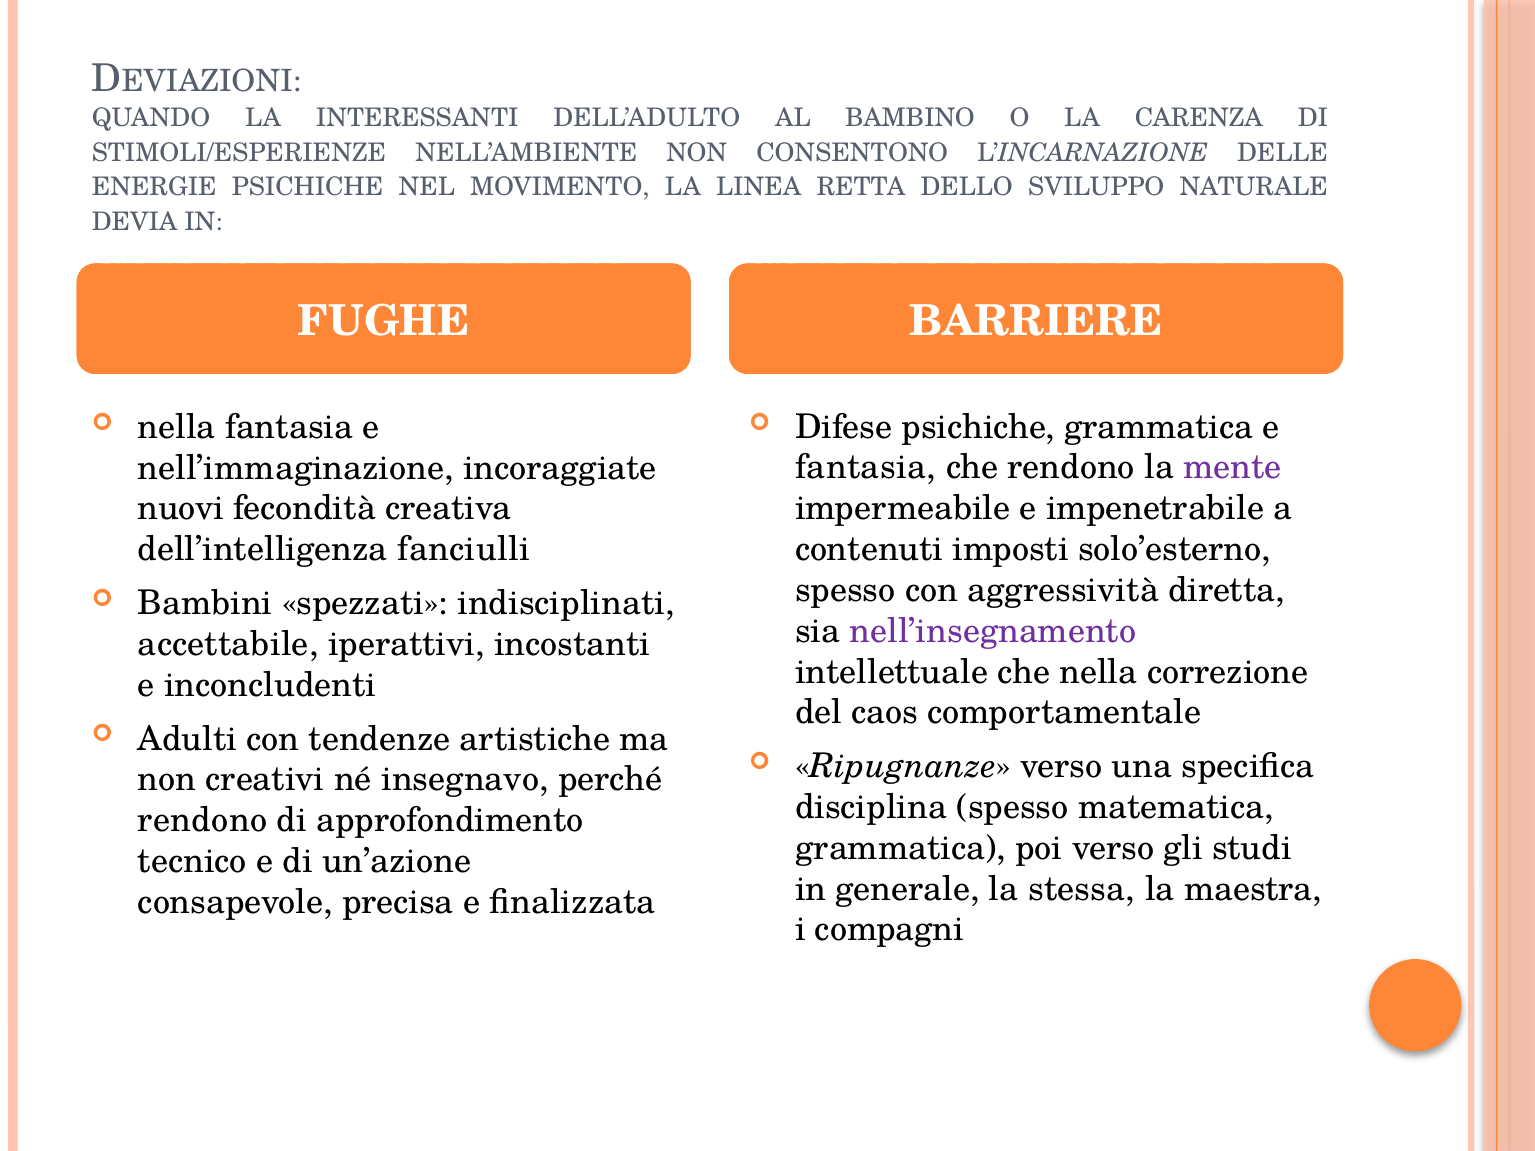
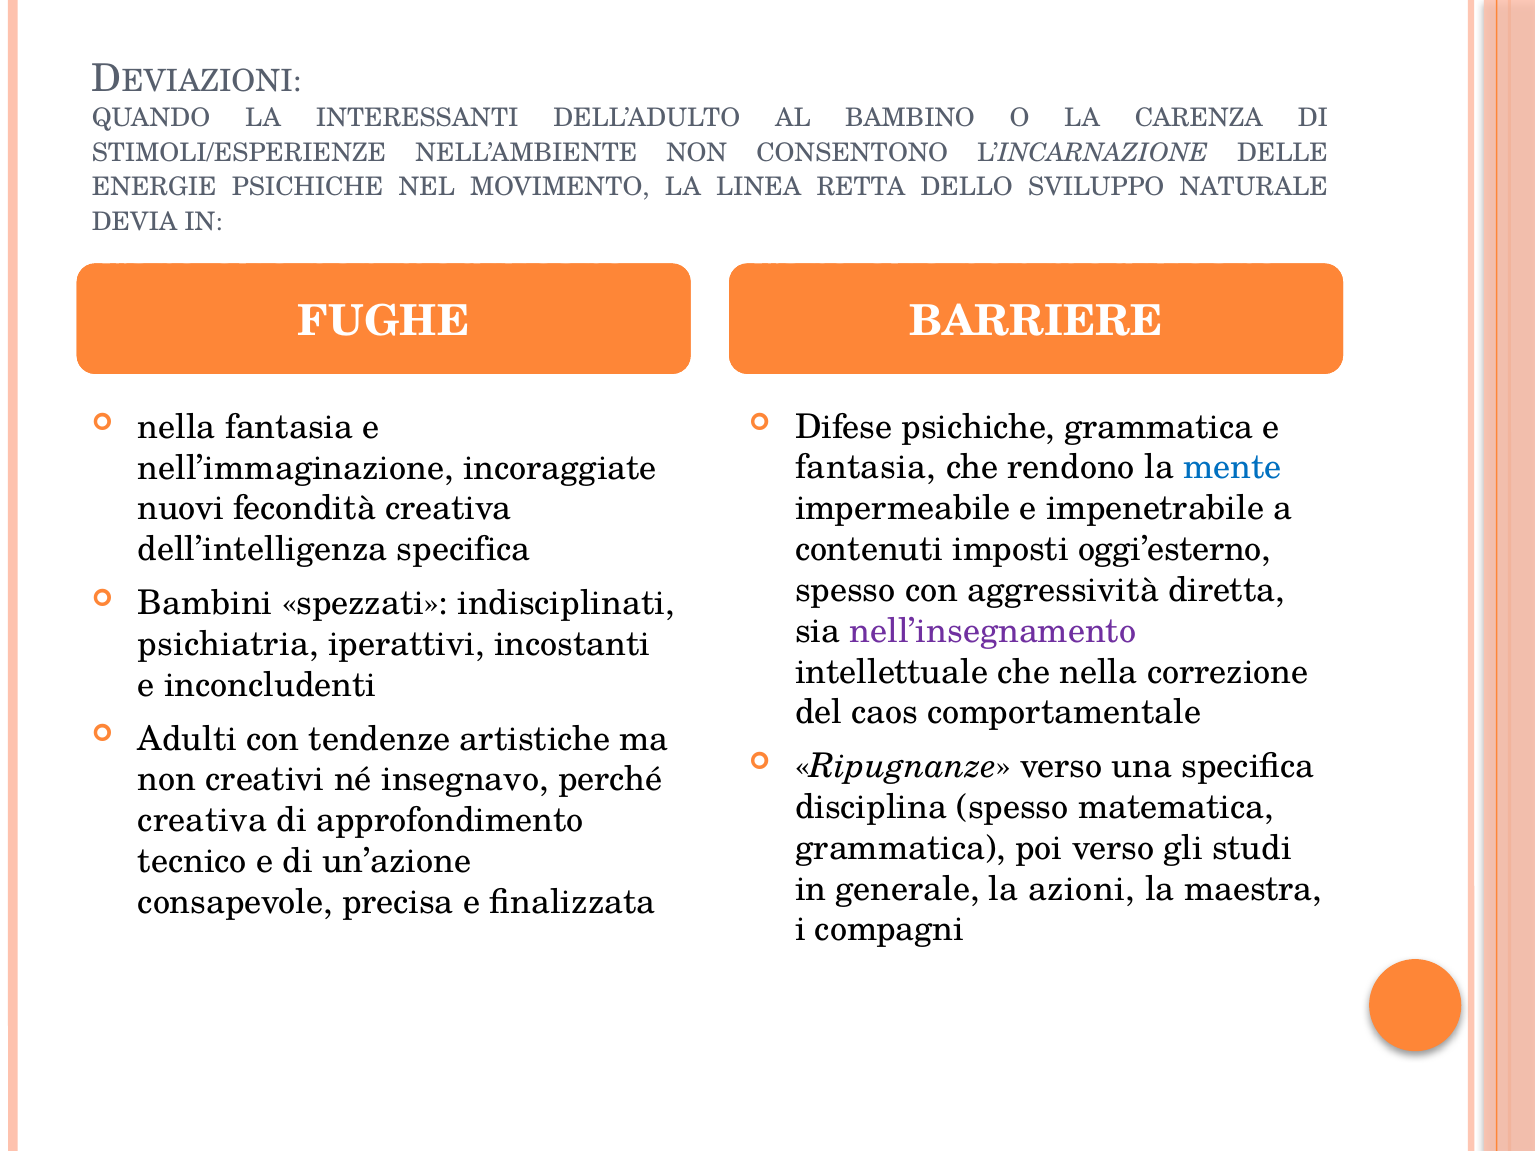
mente colour: purple -> blue
solo’esterno: solo’esterno -> oggi’esterno
dell’intelligenza fanciulli: fanciulli -> specifica
accettabile: accettabile -> psichiatria
rendono at (203, 821): rendono -> creativa
stessa: stessa -> azioni
